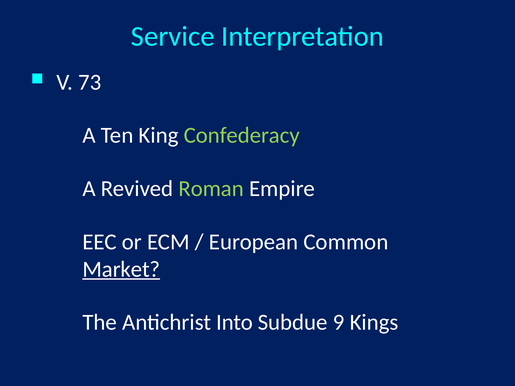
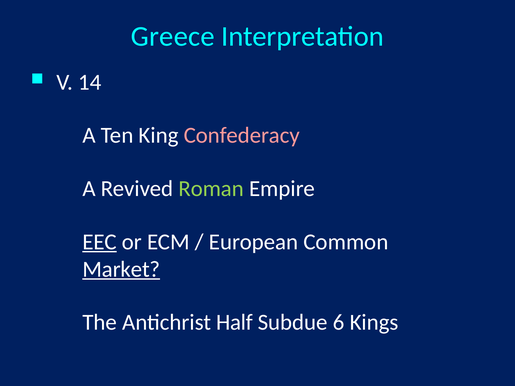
Service: Service -> Greece
73: 73 -> 14
Confederacy colour: light green -> pink
EEC underline: none -> present
Into: Into -> Half
9: 9 -> 6
